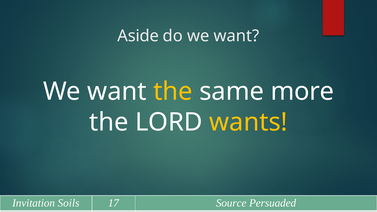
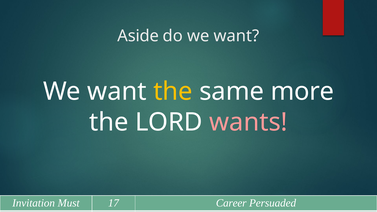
wants colour: yellow -> pink
Soils: Soils -> Must
Source: Source -> Career
